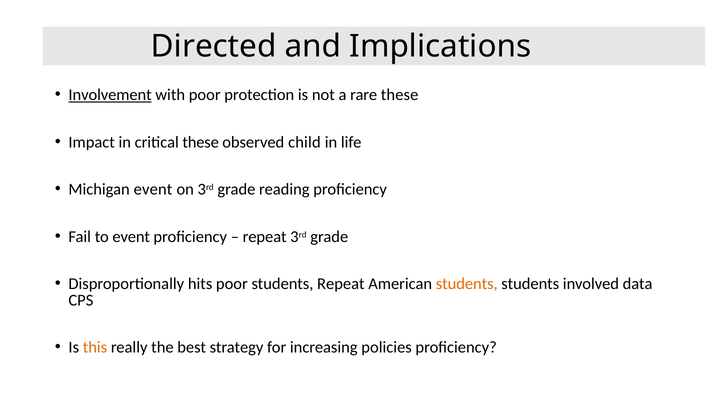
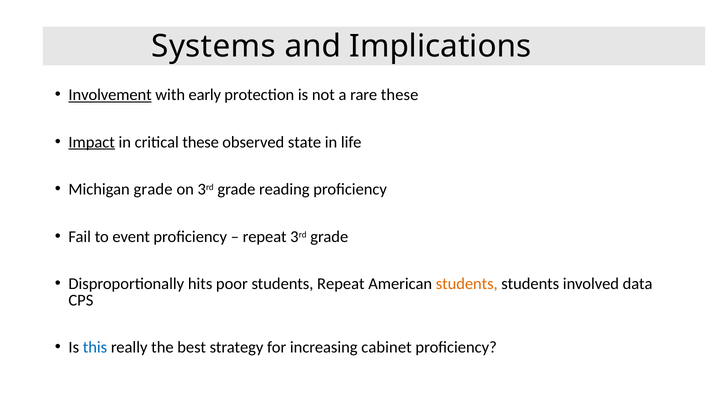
Directed: Directed -> Systems
with poor: poor -> early
Impact underline: none -> present
child: child -> state
Michigan event: event -> grade
this colour: orange -> blue
policies: policies -> cabinet
